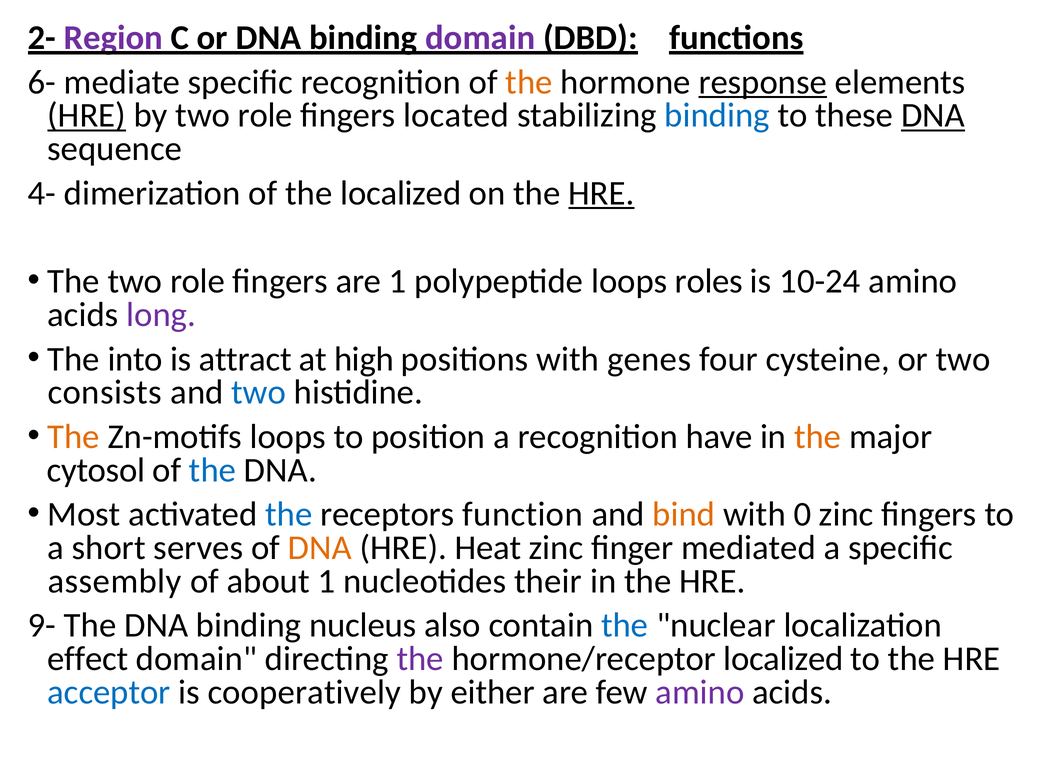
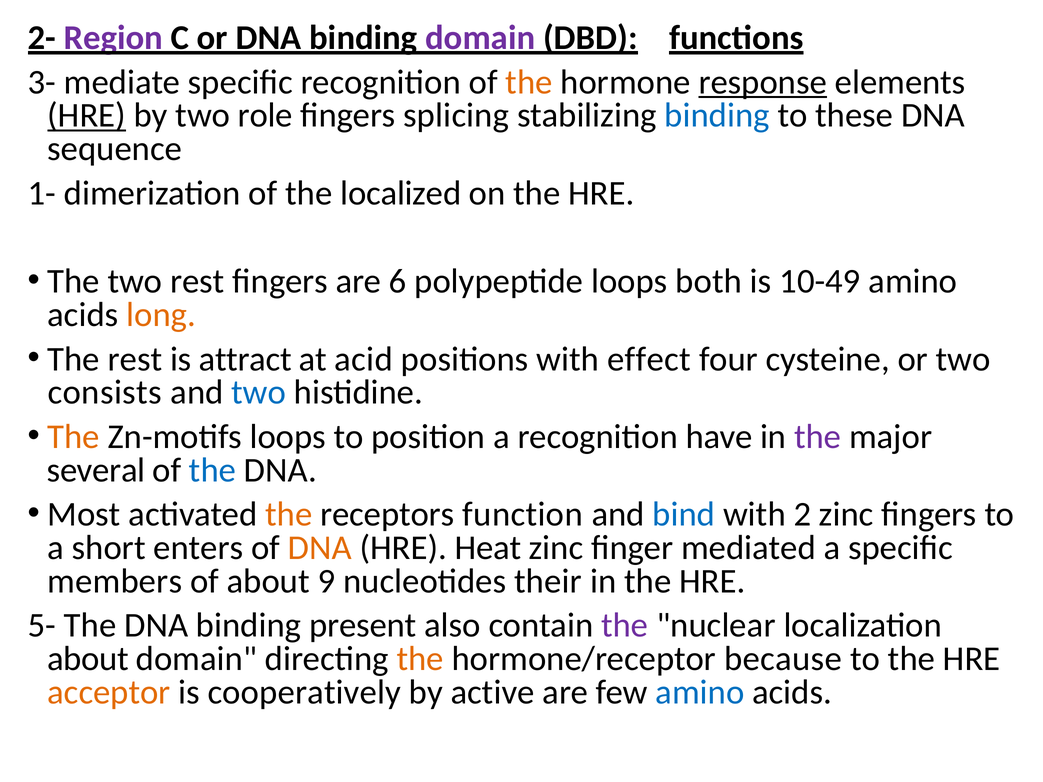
6-: 6- -> 3-
located: located -> splicing
DNA at (933, 115) underline: present -> none
4-: 4- -> 1-
HRE at (601, 193) underline: present -> none
The two role: role -> rest
are 1: 1 -> 6
roles: roles -> both
10-24: 10-24 -> 10-49
long colour: purple -> orange
The into: into -> rest
high: high -> acid
genes: genes -> effect
the at (818, 437) colour: orange -> purple
cytosol: cytosol -> several
the at (289, 515) colour: blue -> orange
bind colour: orange -> blue
0: 0 -> 2
serves: serves -> enters
assembly: assembly -> members
about 1: 1 -> 9
9-: 9- -> 5-
nucleus: nucleus -> present
the at (625, 626) colour: blue -> purple
effect at (88, 659): effect -> about
the at (420, 659) colour: purple -> orange
hormone/receptor localized: localized -> because
acceptor colour: blue -> orange
either: either -> active
amino at (700, 692) colour: purple -> blue
